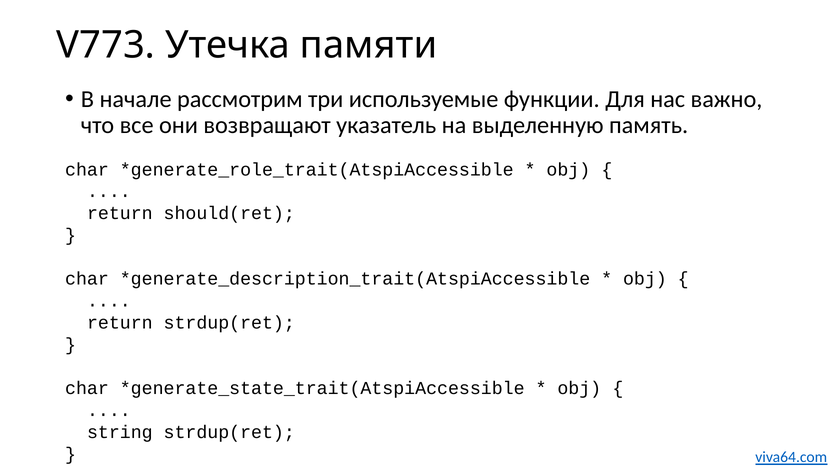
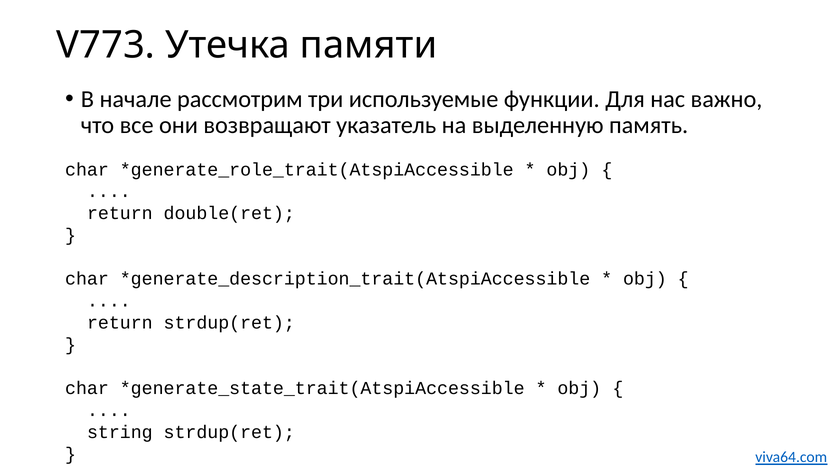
should(ret: should(ret -> double(ret
